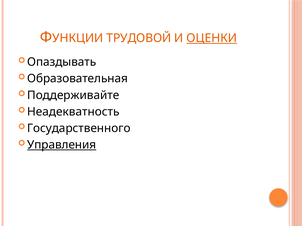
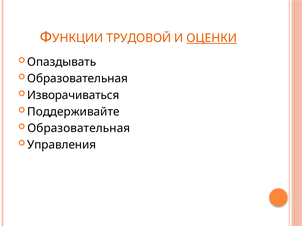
Поддерживайте: Поддерживайте -> Изворачиваться
Неадекватность: Неадекватность -> Поддерживайте
Государственного at (79, 129): Государственного -> Образовательная
Управления underline: present -> none
